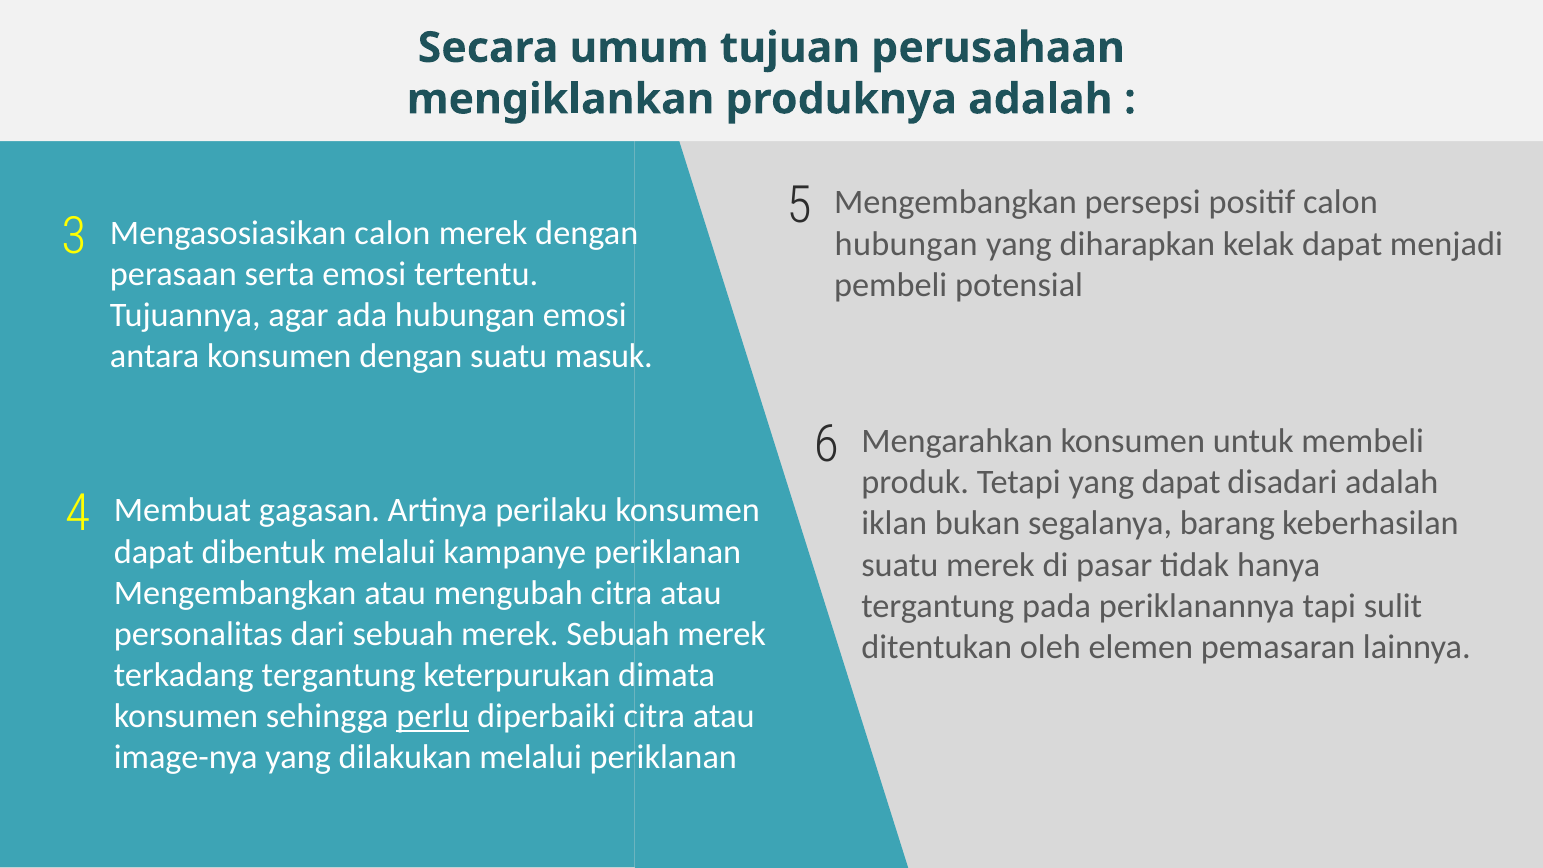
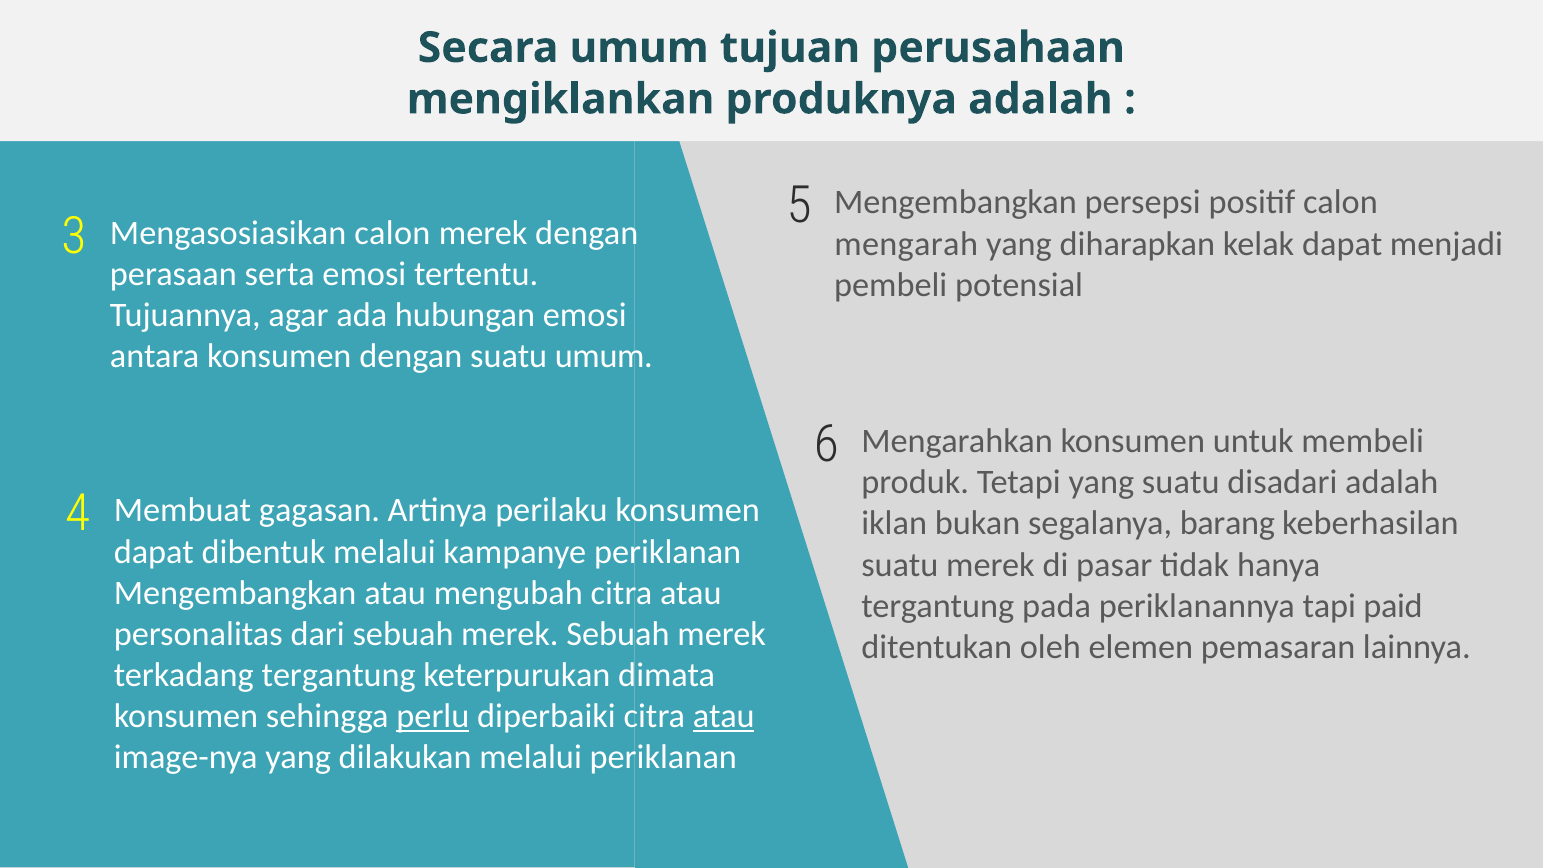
hubungan at (906, 244): hubungan -> mengarah
suatu masuk: masuk -> umum
yang dapat: dapat -> suatu
sulit: sulit -> paid
atau at (724, 716) underline: none -> present
